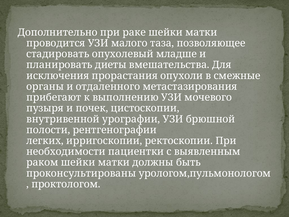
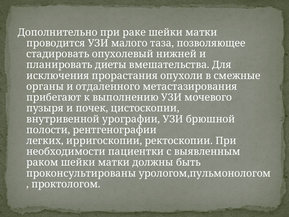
младше: младше -> нижней
